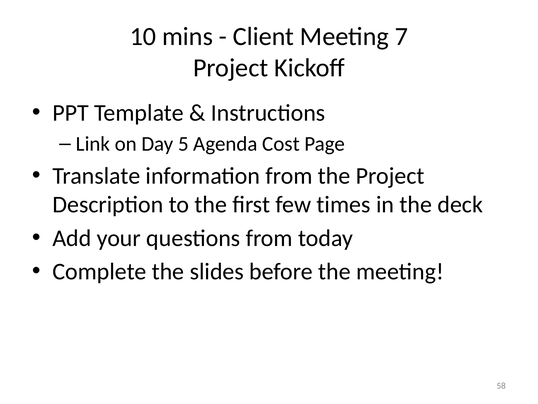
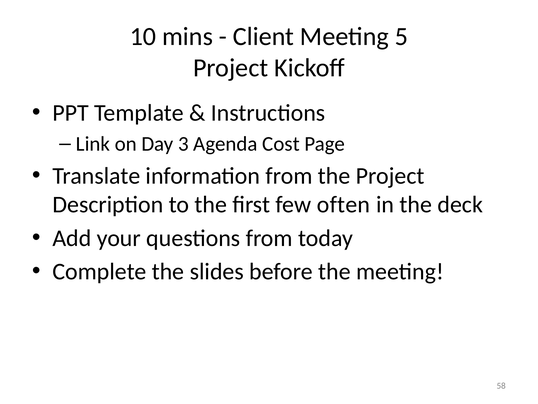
7: 7 -> 5
5: 5 -> 3
times: times -> often
